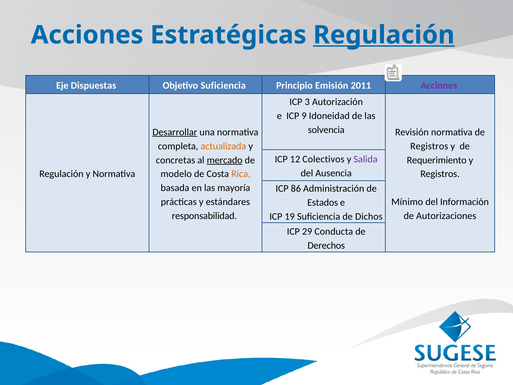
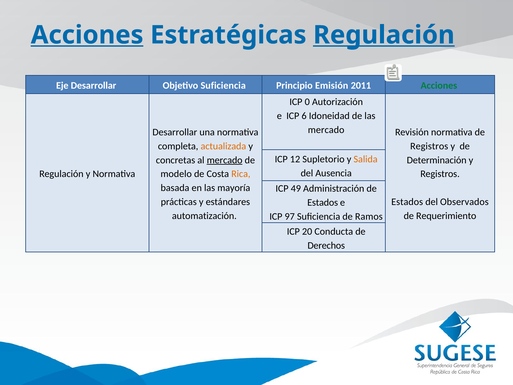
Acciones at (87, 35) underline: none -> present
Eje Dispuestas: Dispuestas -> Desarrollar
Acciones at (439, 86) colour: purple -> green
3: 3 -> 0
9: 9 -> 6
solvencia at (326, 130): solvencia -> mercado
Desarrollar at (175, 132) underline: present -> none
Colectivos: Colectivos -> Supletorio
Salida colour: purple -> orange
Requerimiento: Requerimiento -> Determinación
86: 86 -> 49
Mínimo at (407, 202): Mínimo -> Estados
Información: Información -> Observados
responsabilidad: responsabilidad -> automatización
Autorizaciones: Autorizaciones -> Requerimiento
19: 19 -> 97
Dichos: Dichos -> Ramos
29: 29 -> 20
